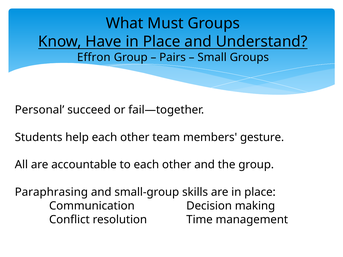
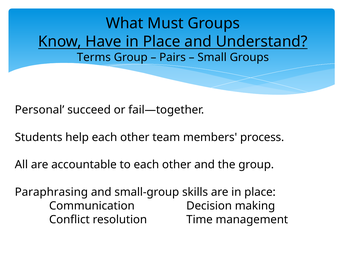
Effron: Effron -> Terms
gesture: gesture -> process
